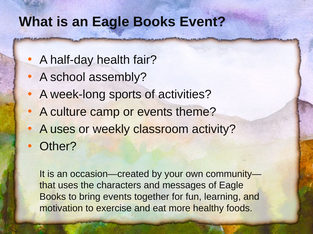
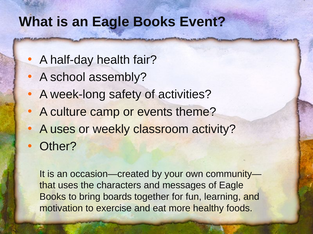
sports: sports -> safety
bring events: events -> boards
